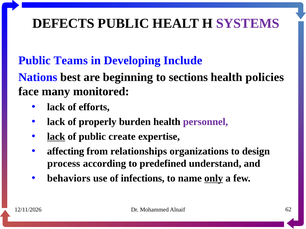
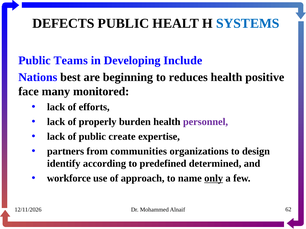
SYSTEMS colour: purple -> blue
sections: sections -> reduces
policies: policies -> positive
lack at (56, 137) underline: present -> none
affecting: affecting -> partners
relationships: relationships -> communities
process: process -> identify
understand: understand -> determined
behaviors: behaviors -> workforce
infections: infections -> approach
